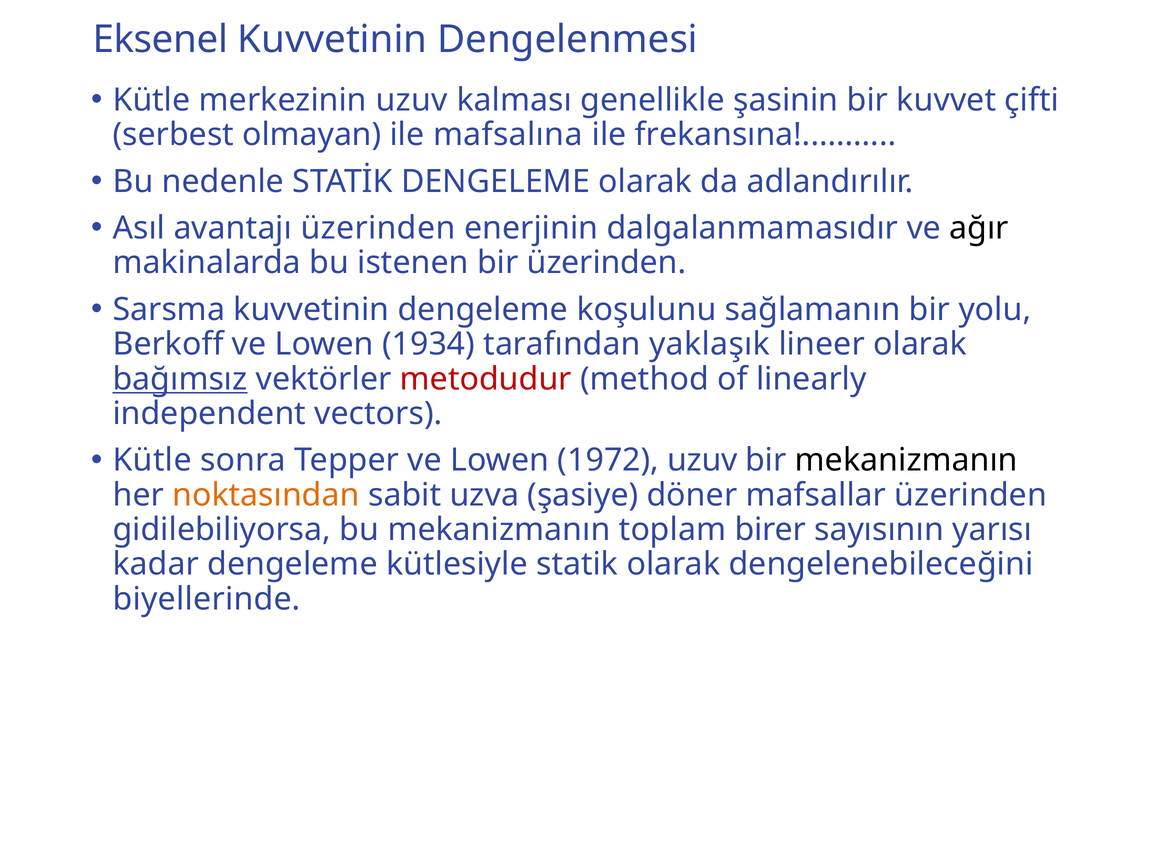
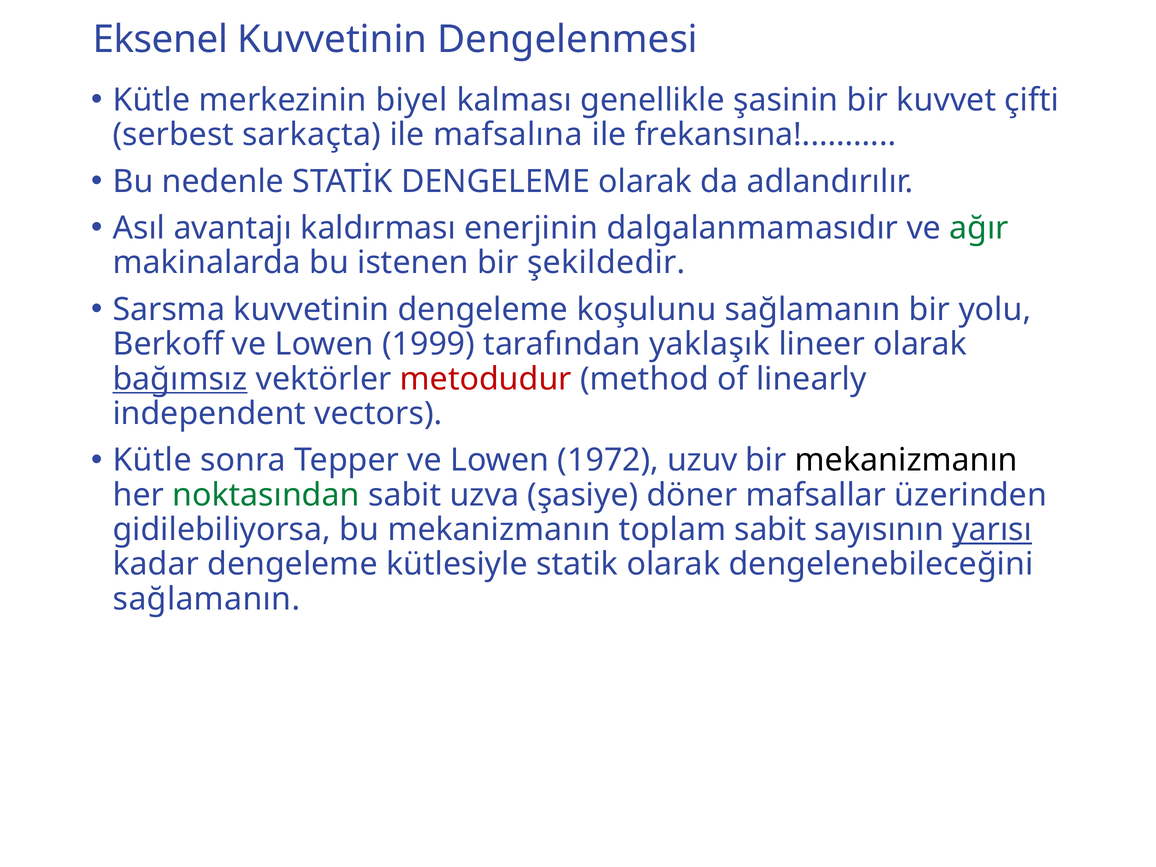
merkezinin uzuv: uzuv -> biyel
olmayan: olmayan -> sarkaçta
avantajı üzerinden: üzerinden -> kaldırması
ağır colour: black -> green
bir üzerinden: üzerinden -> şekildedir
1934: 1934 -> 1999
noktasından colour: orange -> green
toplam birer: birer -> sabit
yarısı underline: none -> present
biyellerinde at (207, 599): biyellerinde -> sağlamanın
